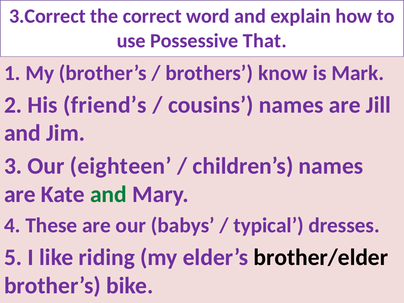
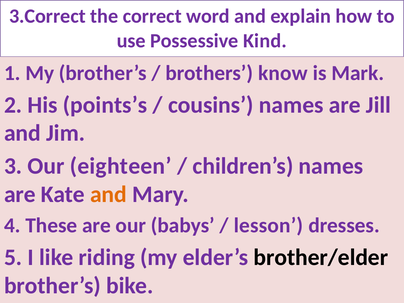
That: That -> Kind
friend’s: friend’s -> points’s
and at (108, 194) colour: green -> orange
typical: typical -> lesson
